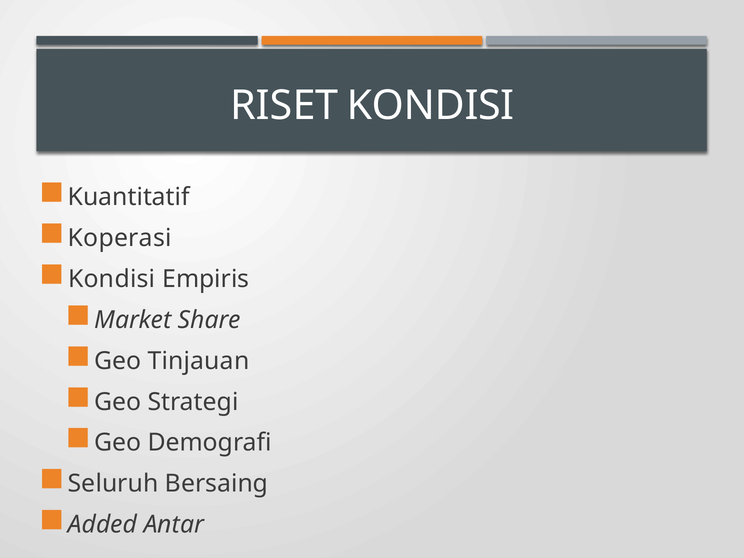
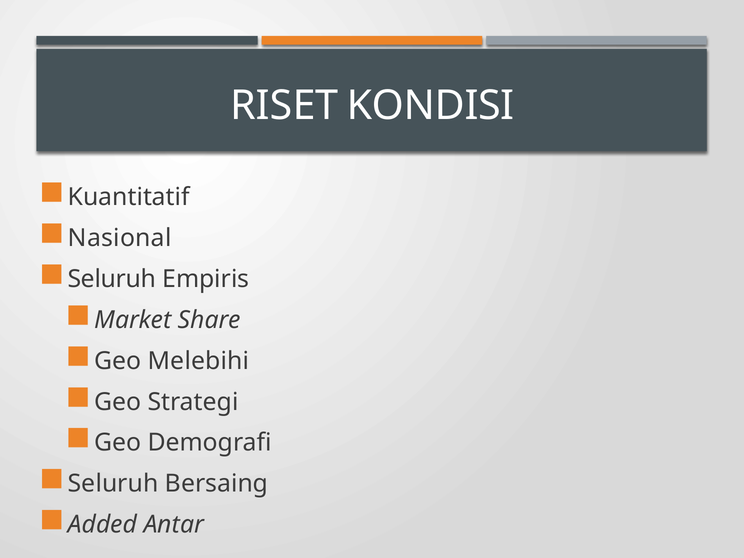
Koperasi: Koperasi -> Nasional
Kondisi at (112, 279): Kondisi -> Seluruh
Tinjauan: Tinjauan -> Melebihi
